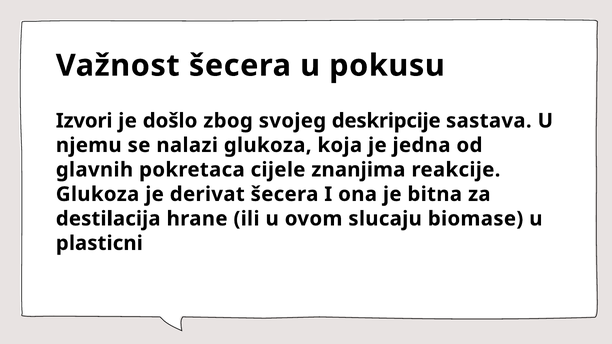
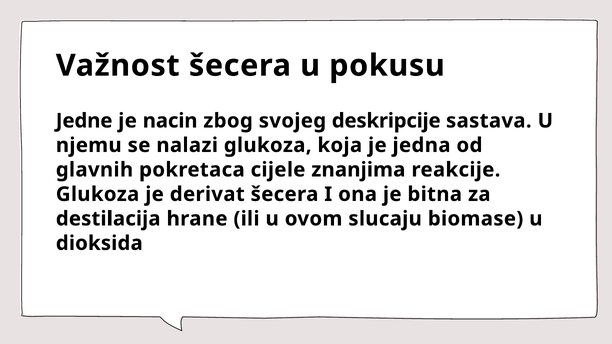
Izvori: Izvori -> Jedne
došlo: došlo -> nacin
plasticni: plasticni -> dioksida
